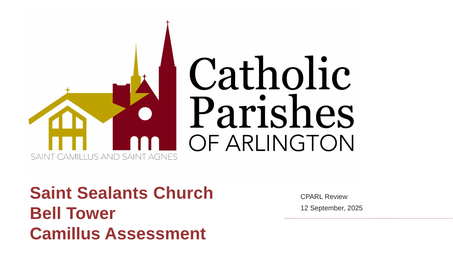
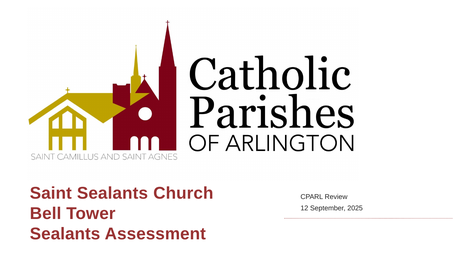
Camillus at (65, 234): Camillus -> Sealants
